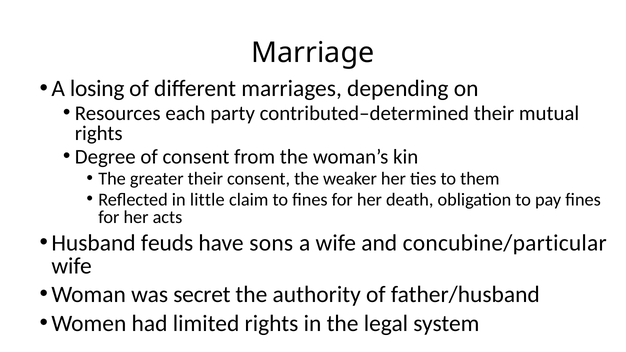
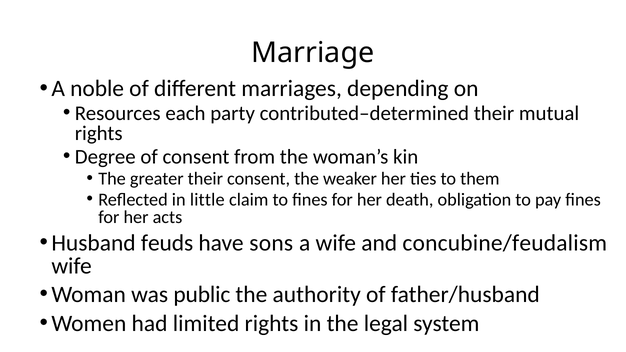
losing: losing -> noble
concubine/particular: concubine/particular -> concubine/feudalism
secret: secret -> public
